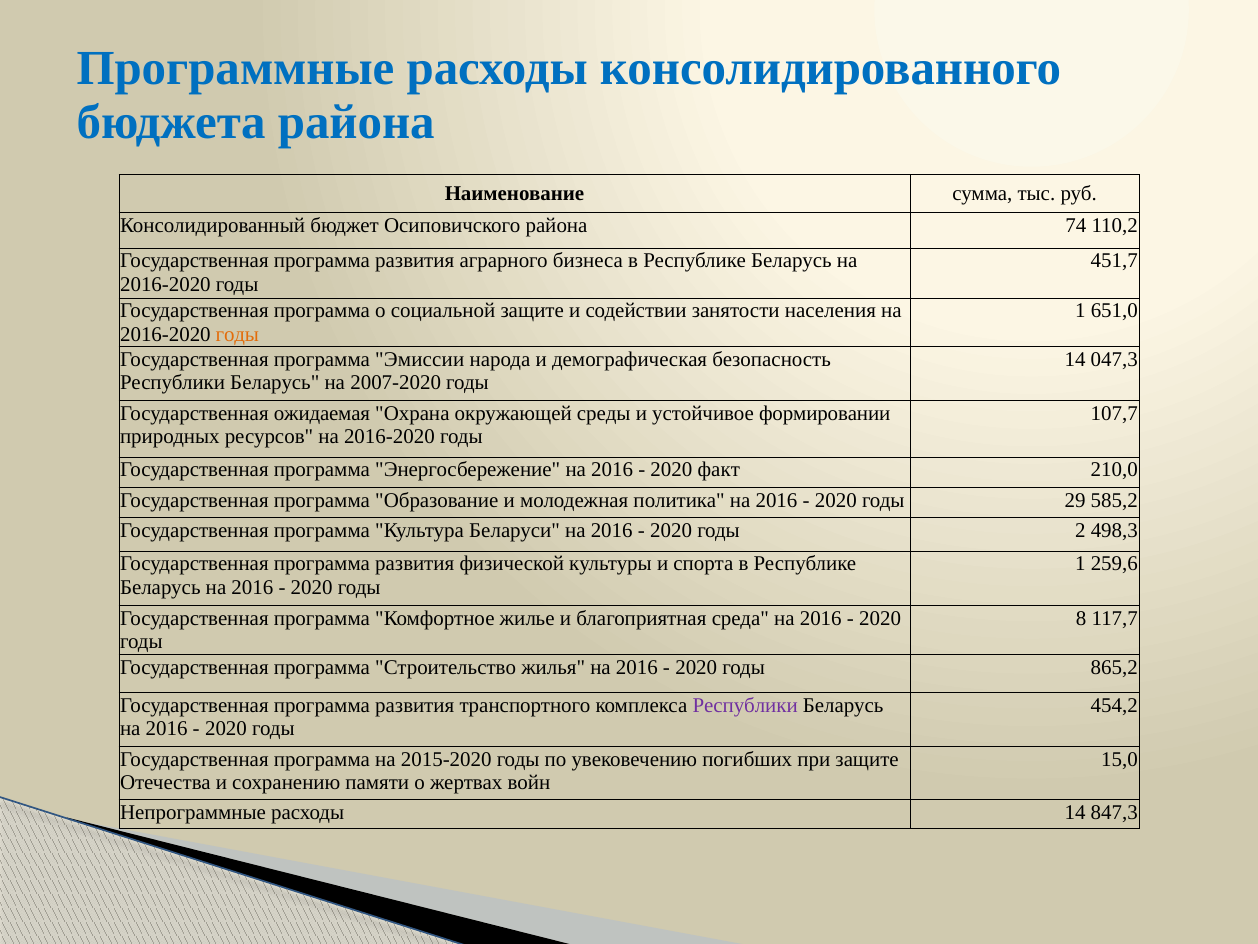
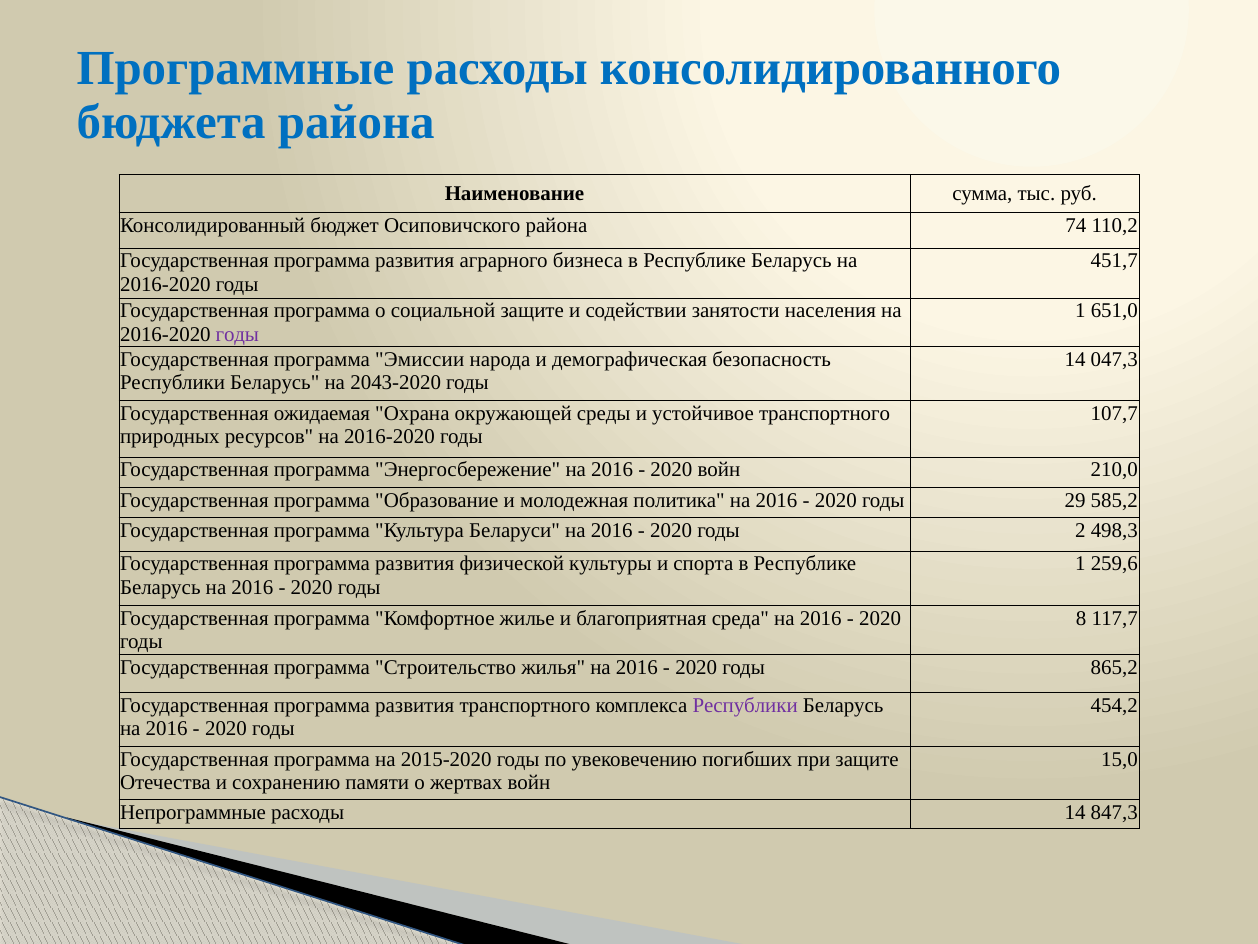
годы at (237, 334) colour: orange -> purple
2007-2020: 2007-2020 -> 2043-2020
устойчивое формировании: формировании -> транспортного
2020 факт: факт -> войн
